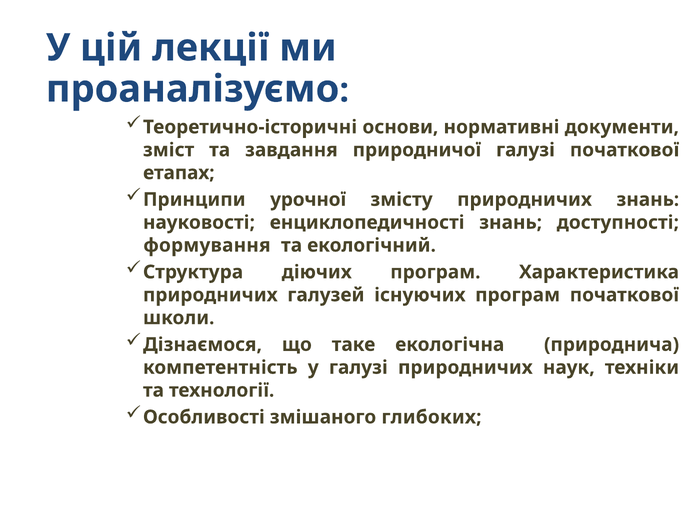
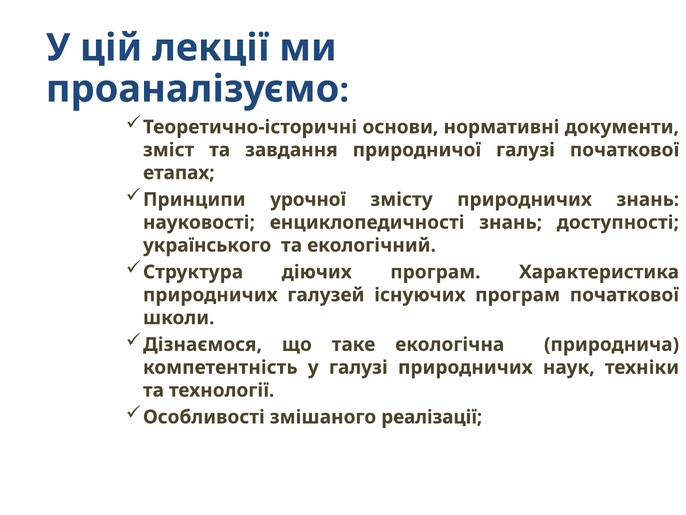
формування: формування -> українського
глибоких: глибоких -> реалізації
